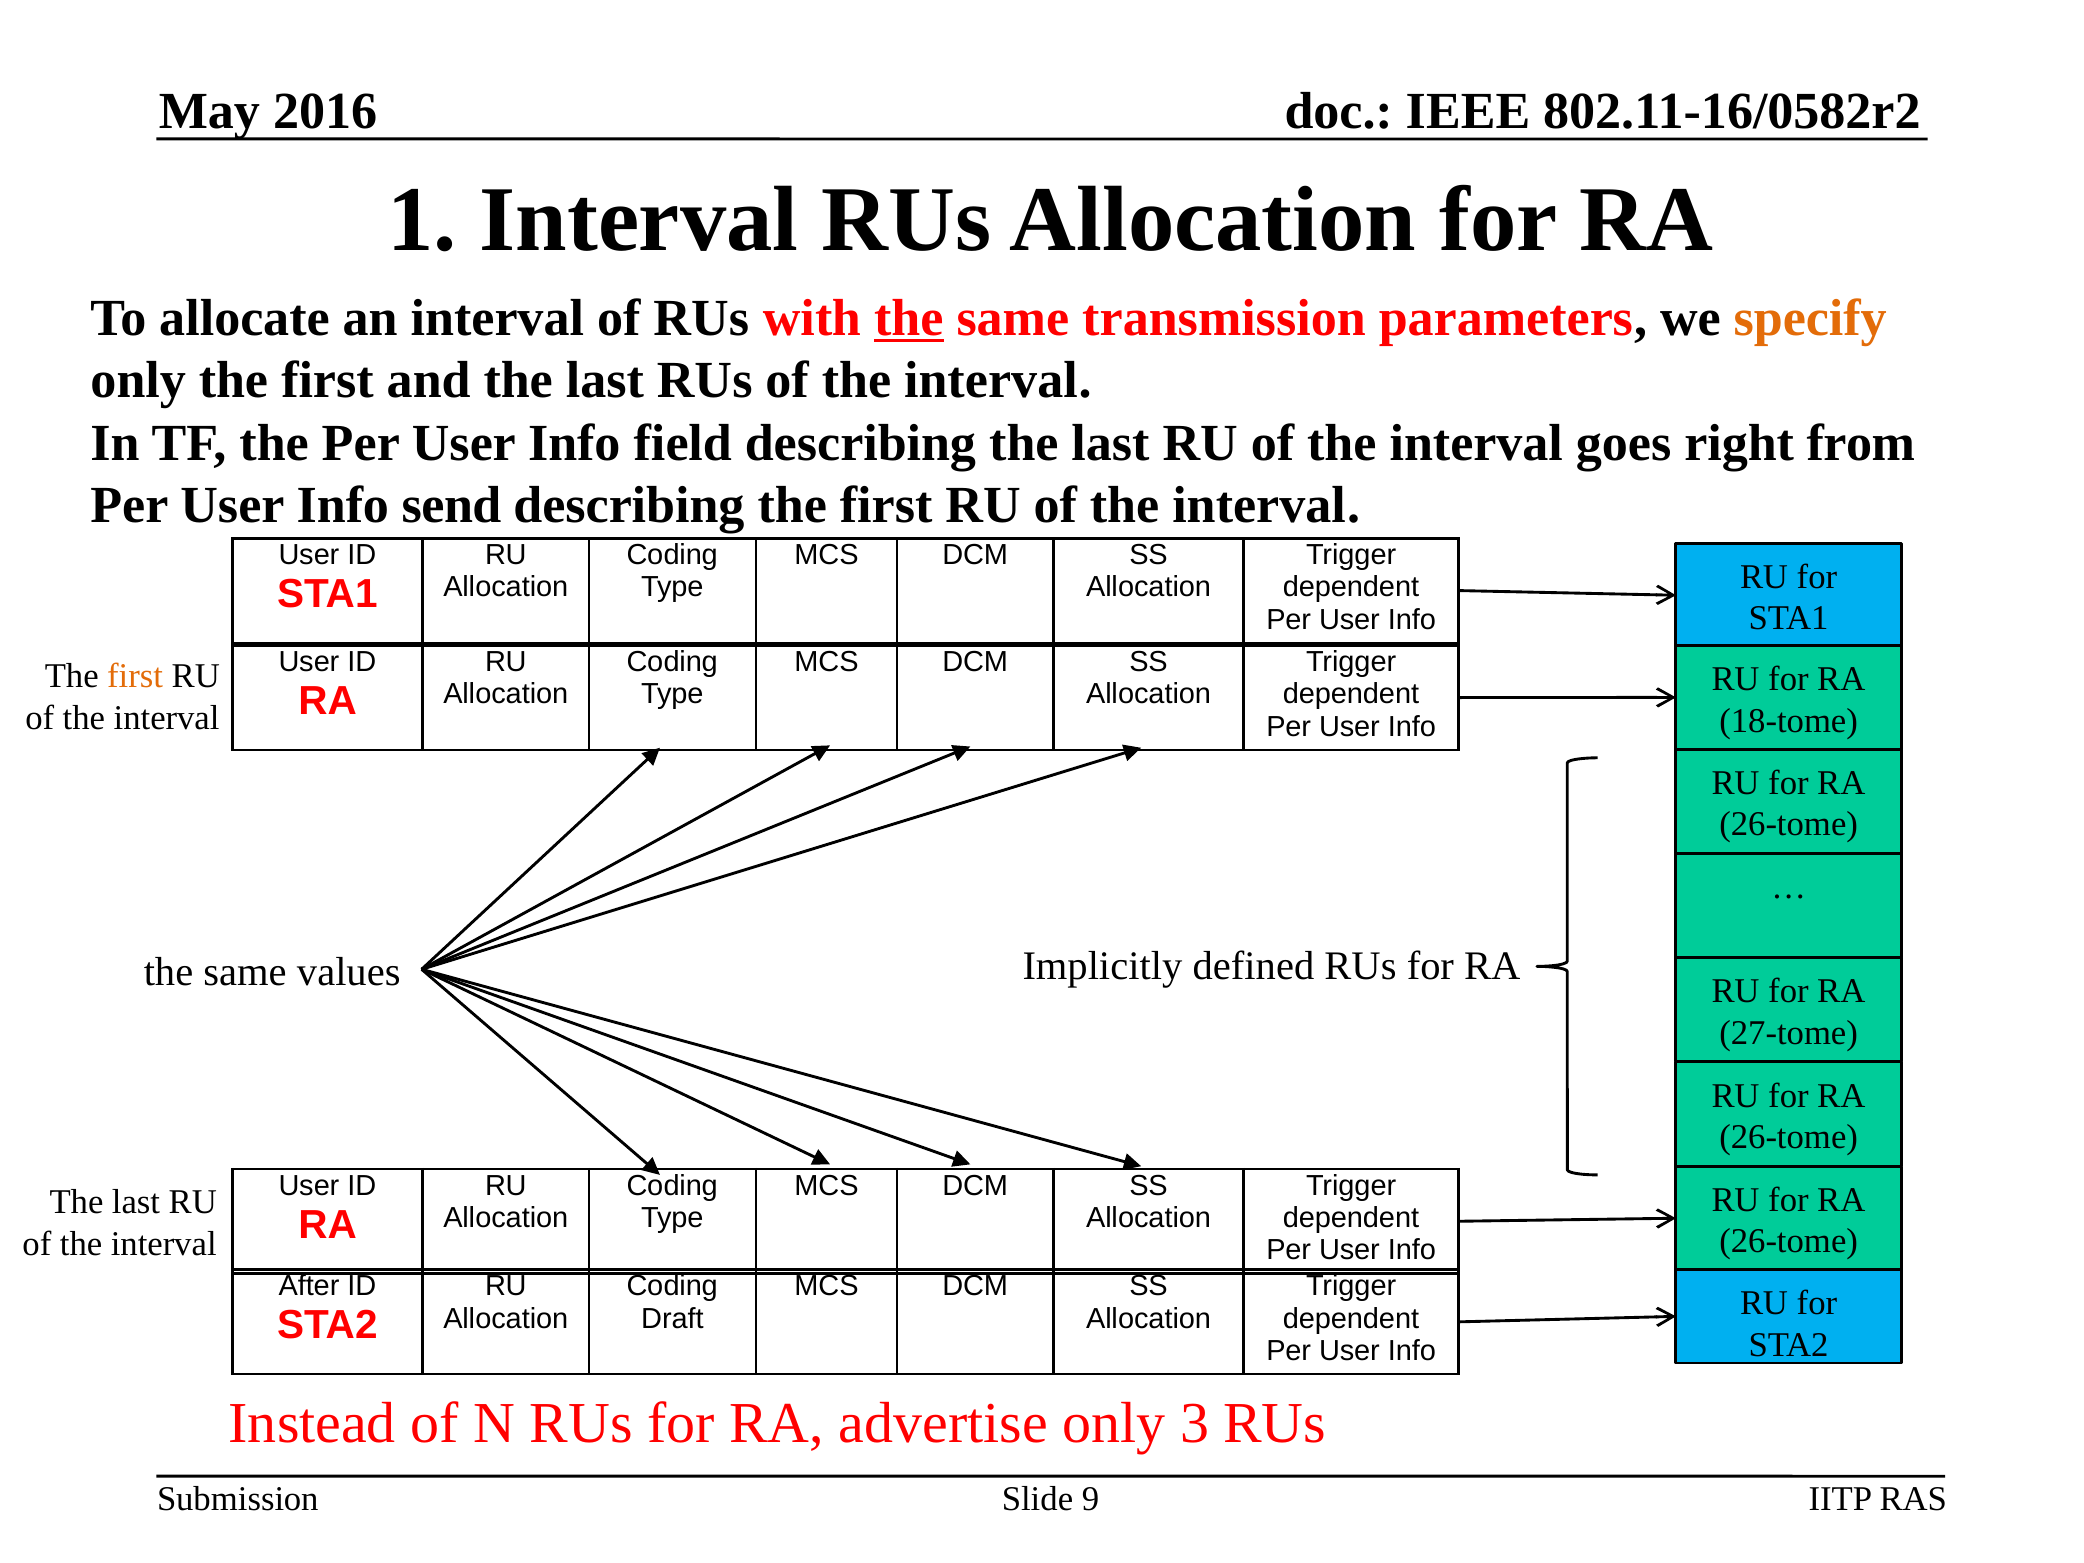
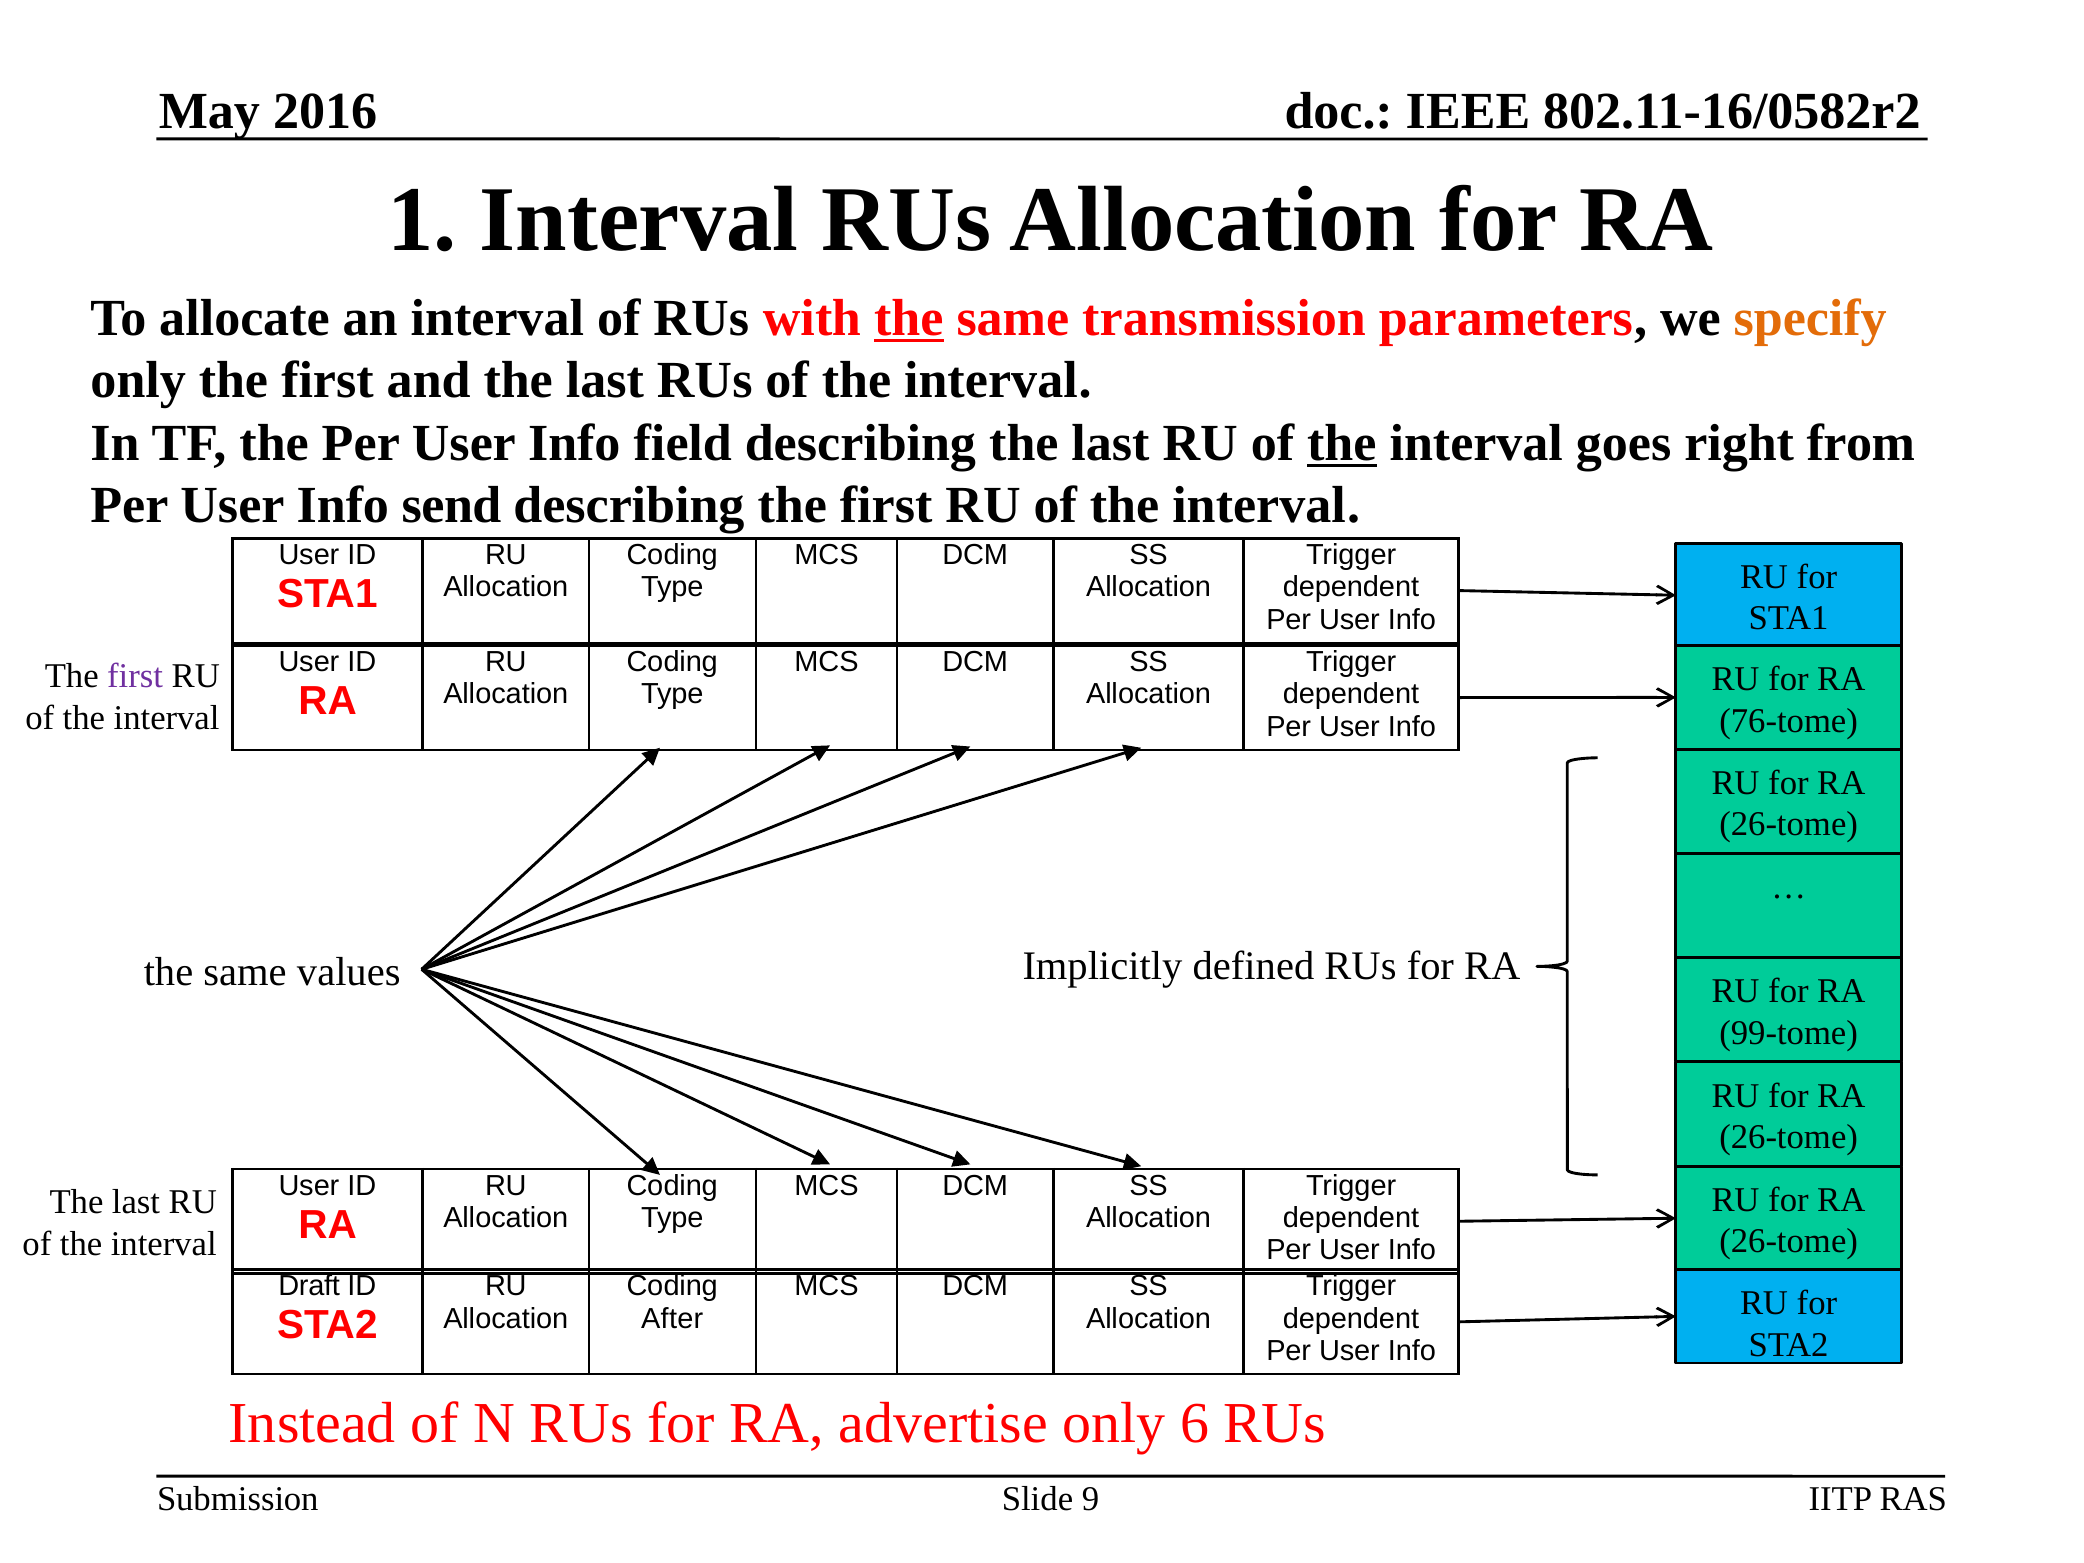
the at (1342, 443) underline: none -> present
first at (135, 676) colour: orange -> purple
18-tome: 18-tome -> 76-tome
27-tome: 27-tome -> 99-tome
After: After -> Draft
Draft: Draft -> After
3: 3 -> 6
